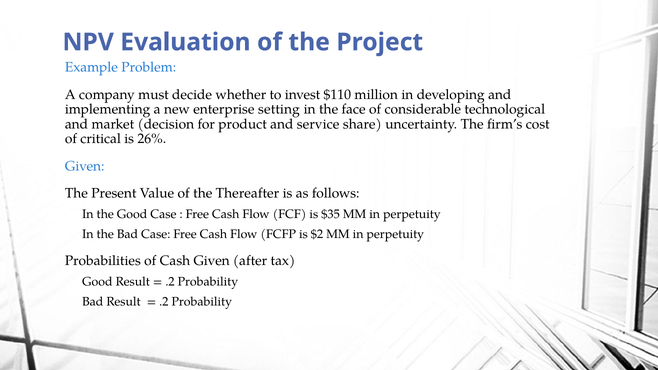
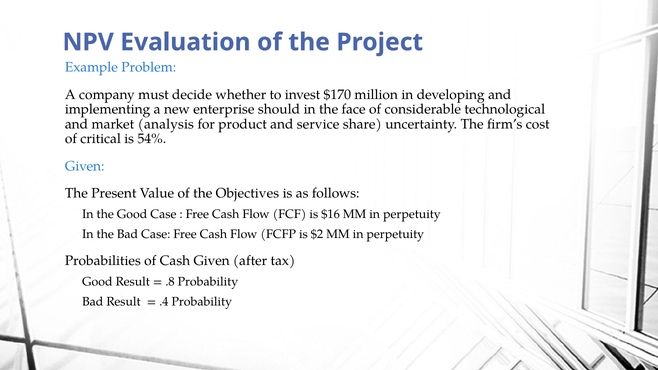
$110: $110 -> $170
setting: setting -> should
decision: decision -> analysis
26%: 26% -> 54%
Thereafter: Thereafter -> Objectives
$35: $35 -> $16
.2 at (170, 282): .2 -> .8
.2 at (164, 302): .2 -> .4
